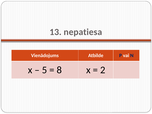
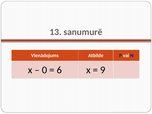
nepatiesa: nepatiesa -> sanumurē
5: 5 -> 0
8: 8 -> 6
2: 2 -> 9
